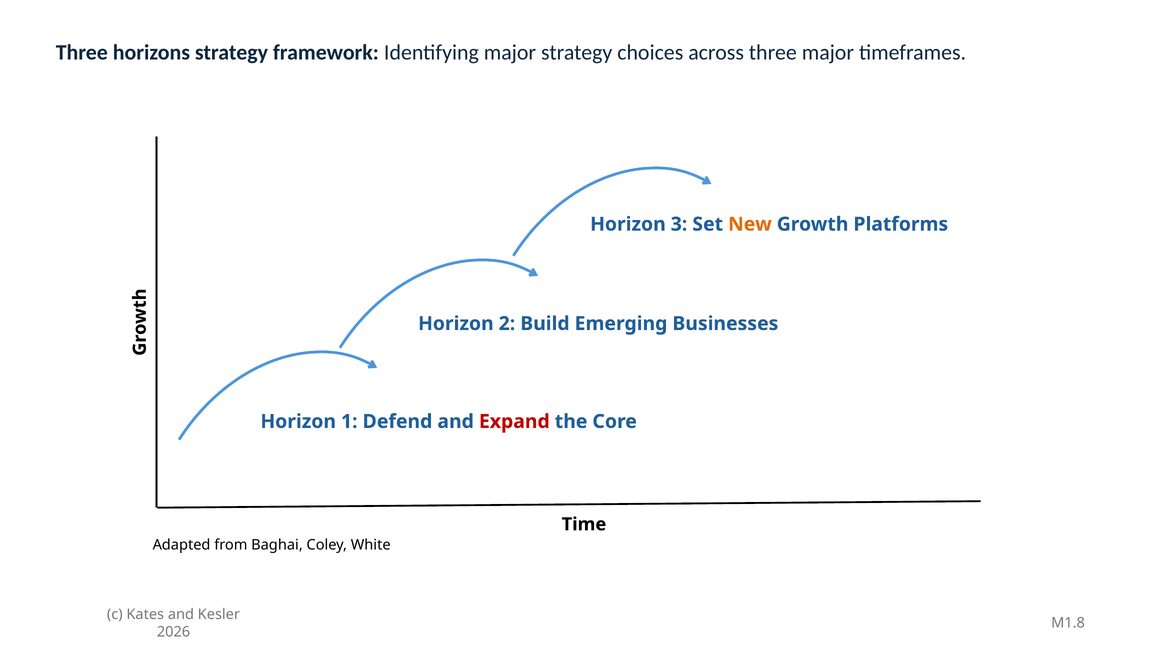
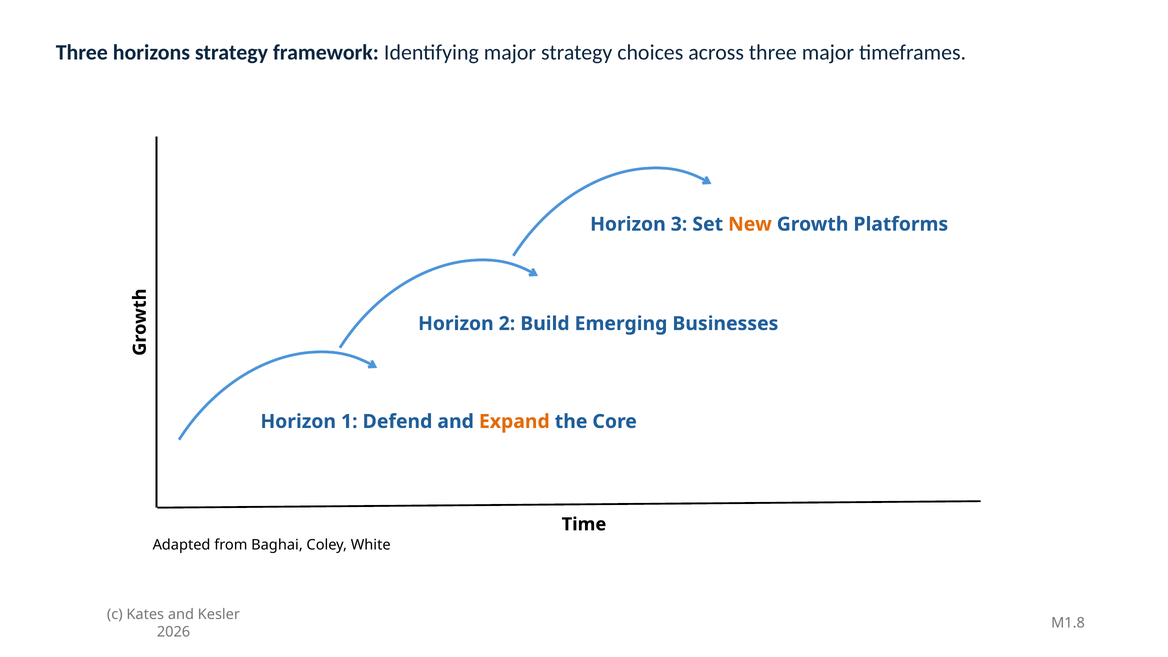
Expand colour: red -> orange
